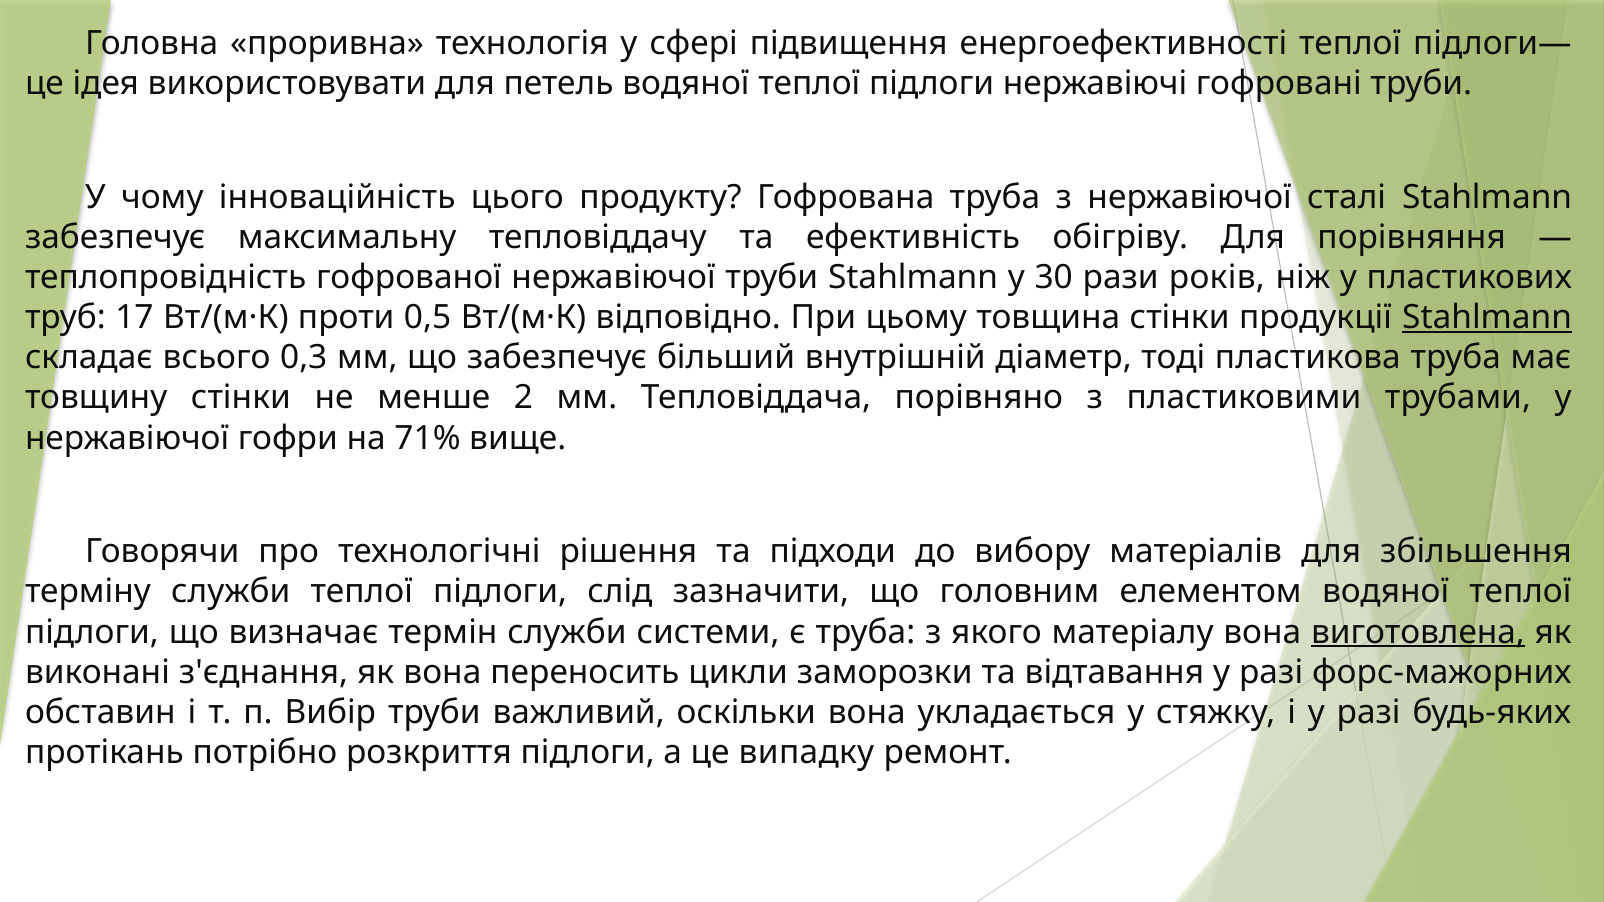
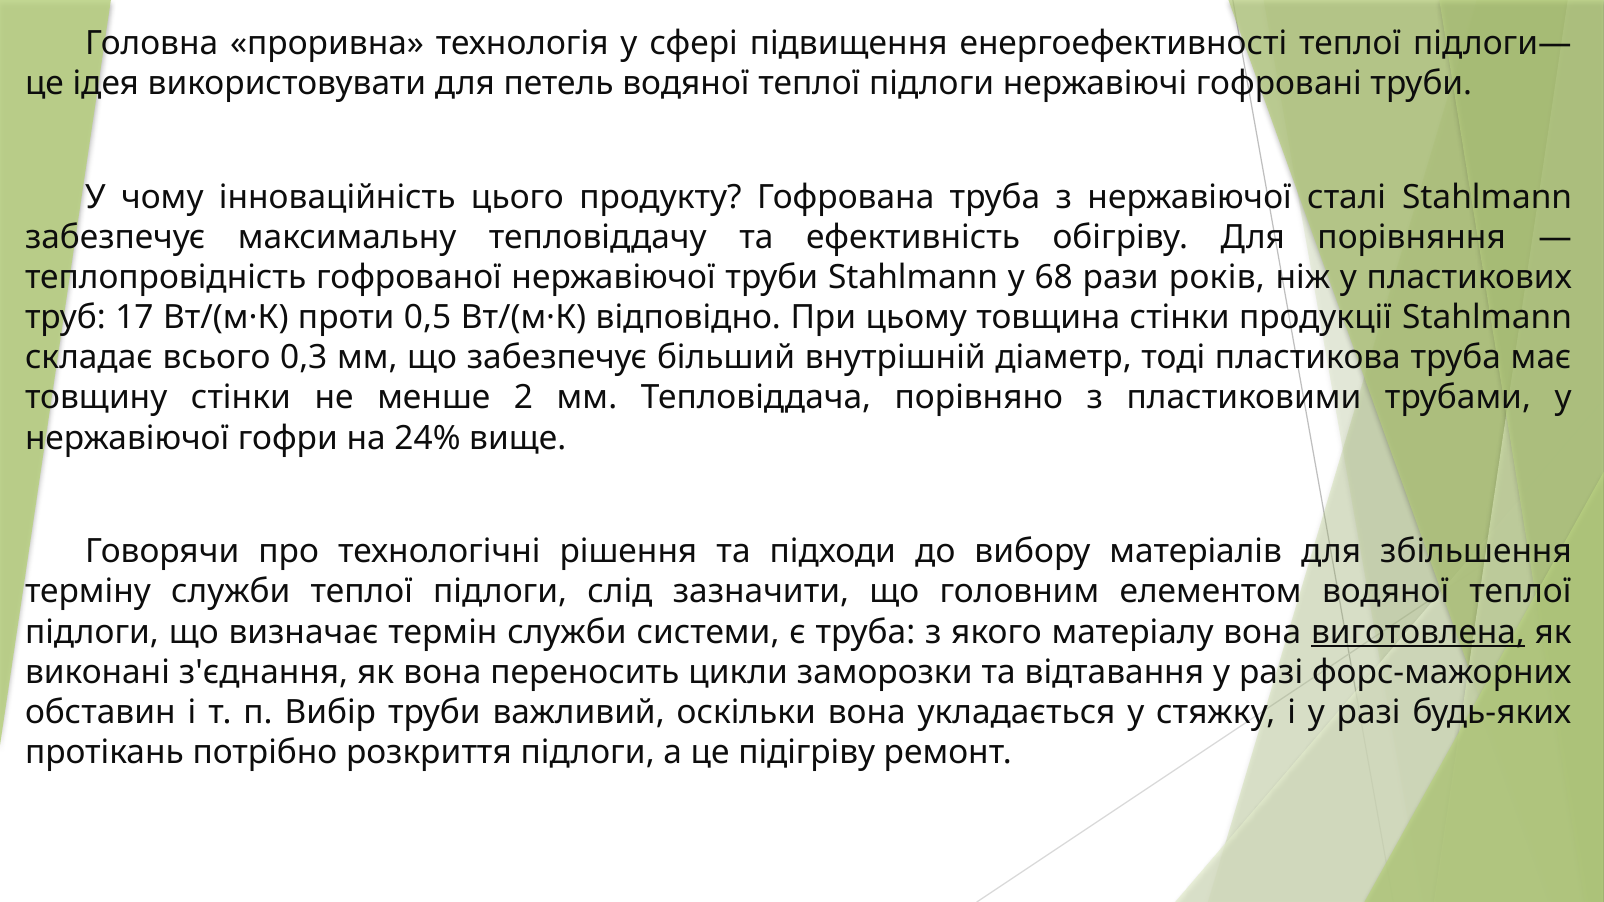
30: 30 -> 68
Stahlmann at (1487, 318) underline: present -> none
71%: 71% -> 24%
випадку: випадку -> підігріву
